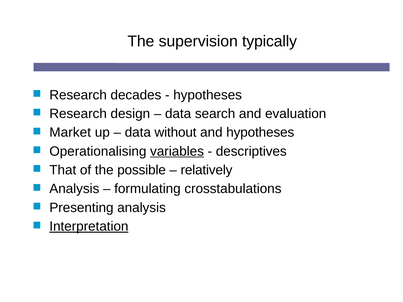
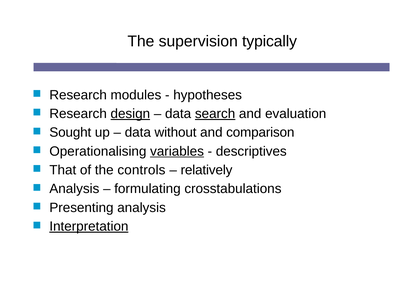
decades: decades -> modules
design underline: none -> present
search underline: none -> present
Market: Market -> Sought
and hypotheses: hypotheses -> comparison
possible: possible -> controls
